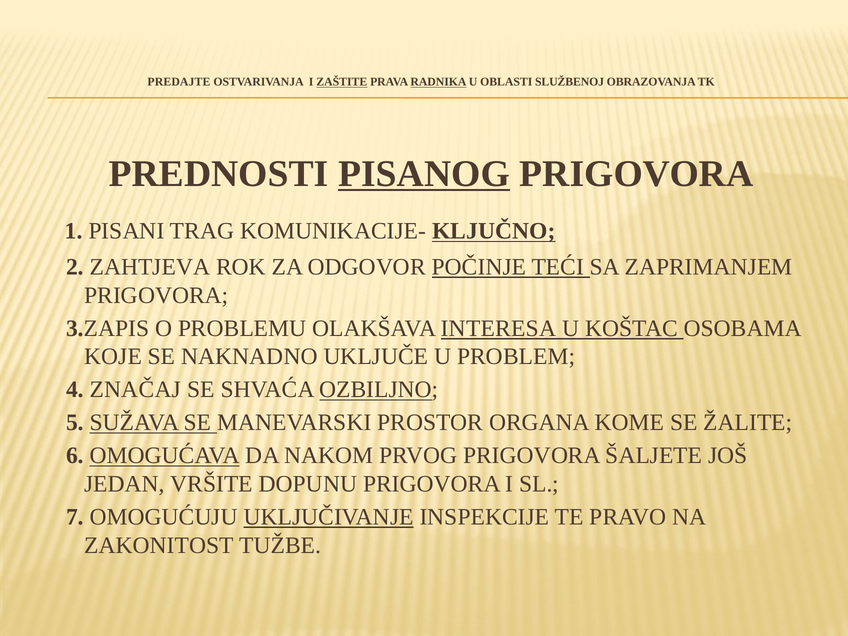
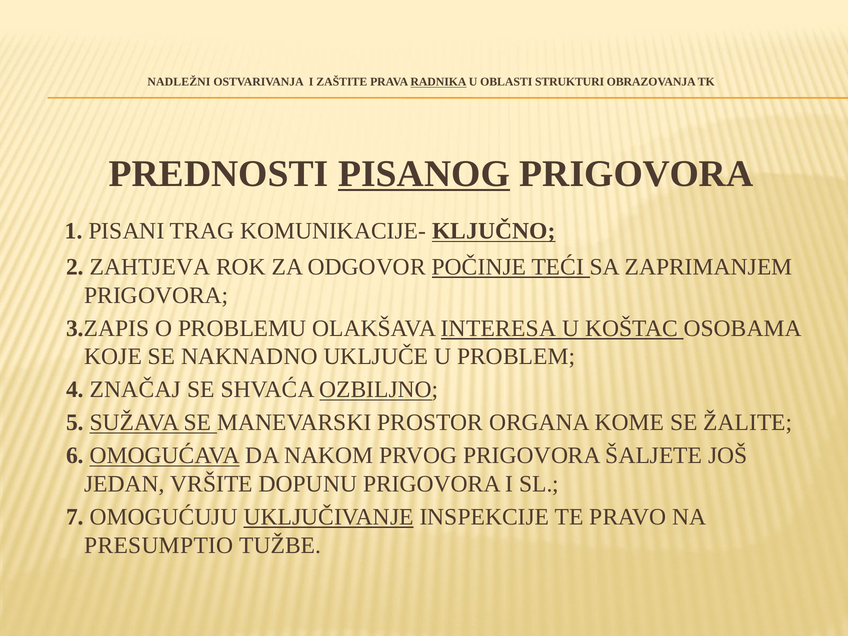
PREDAJTE: PREDAJTE -> NADLEŽNI
ZAŠTITE underline: present -> none
SLUŽBENOJ: SLUŽBENOJ -> STRUKTURI
ZAKONITOST: ZAKONITOST -> PRESUMPTIO
